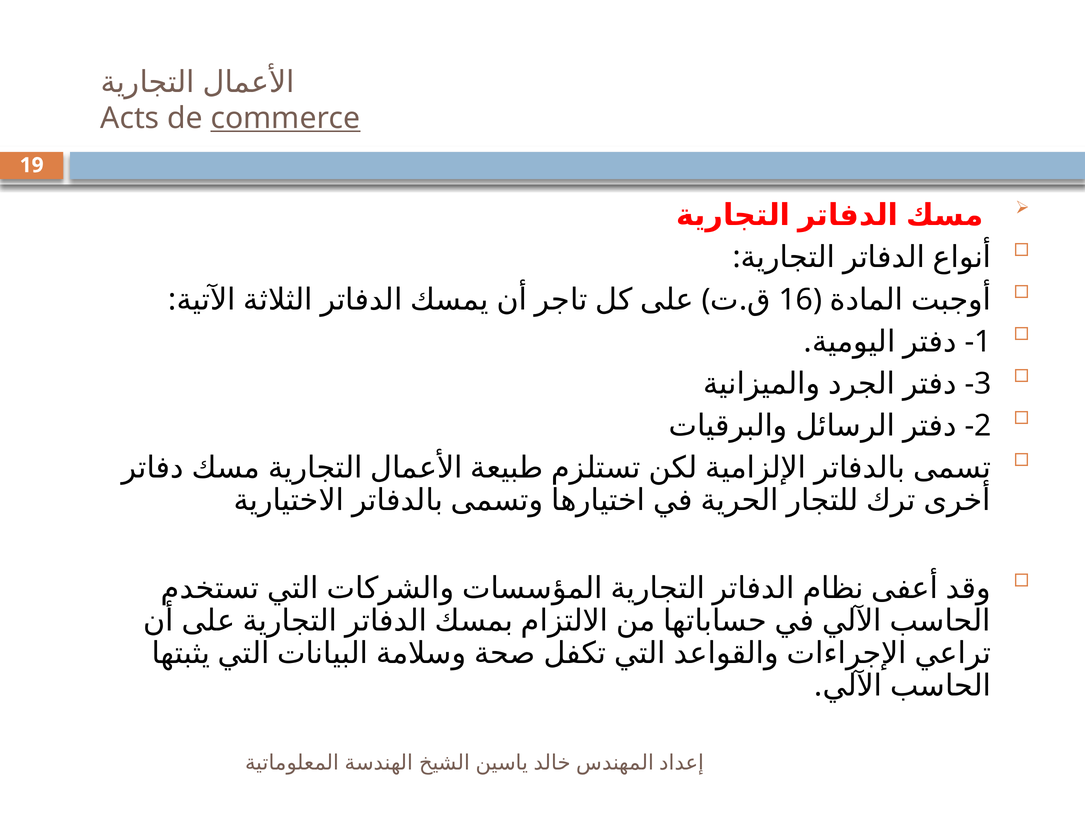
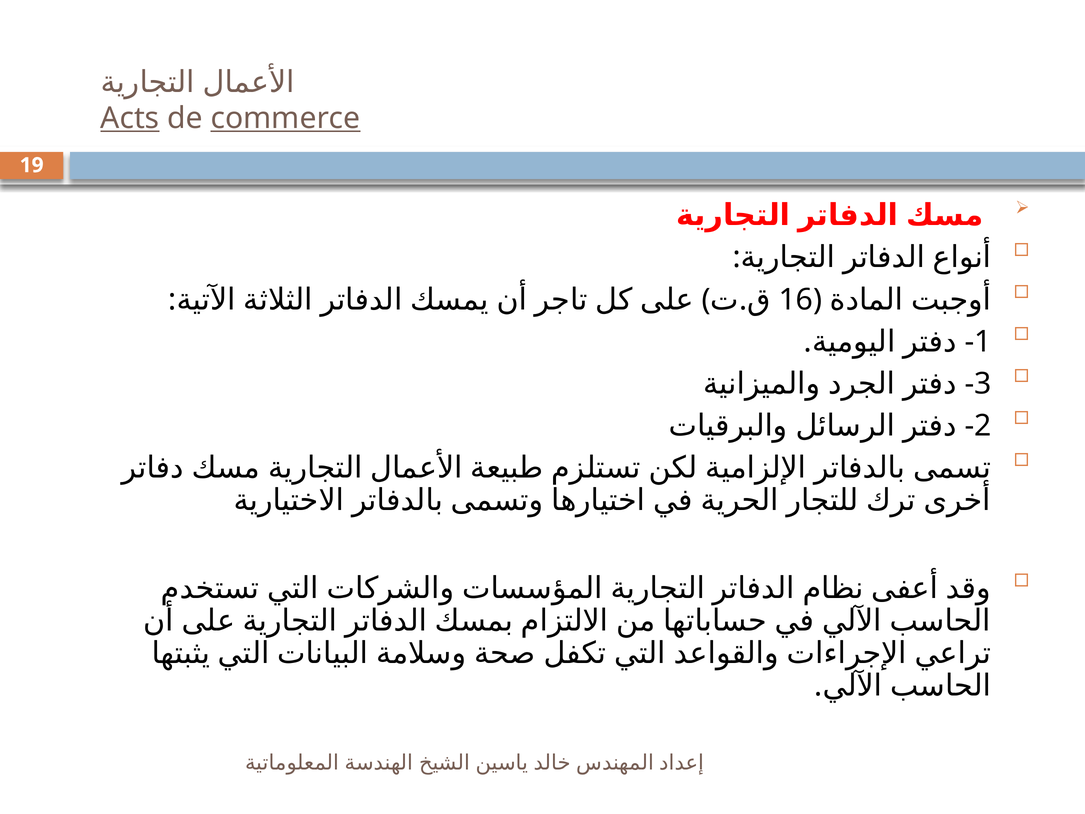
Acts underline: none -> present
